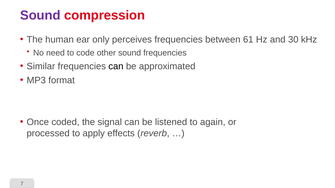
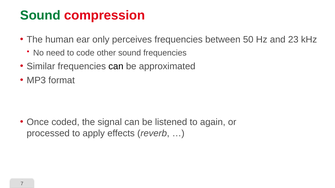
Sound at (40, 15) colour: purple -> green
61: 61 -> 50
30: 30 -> 23
